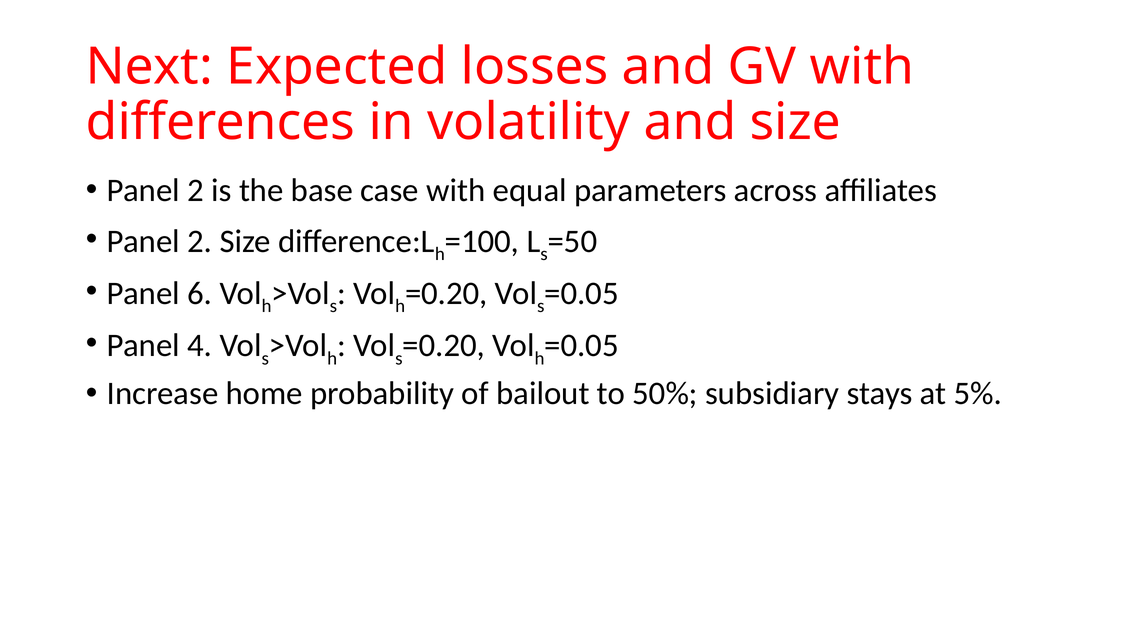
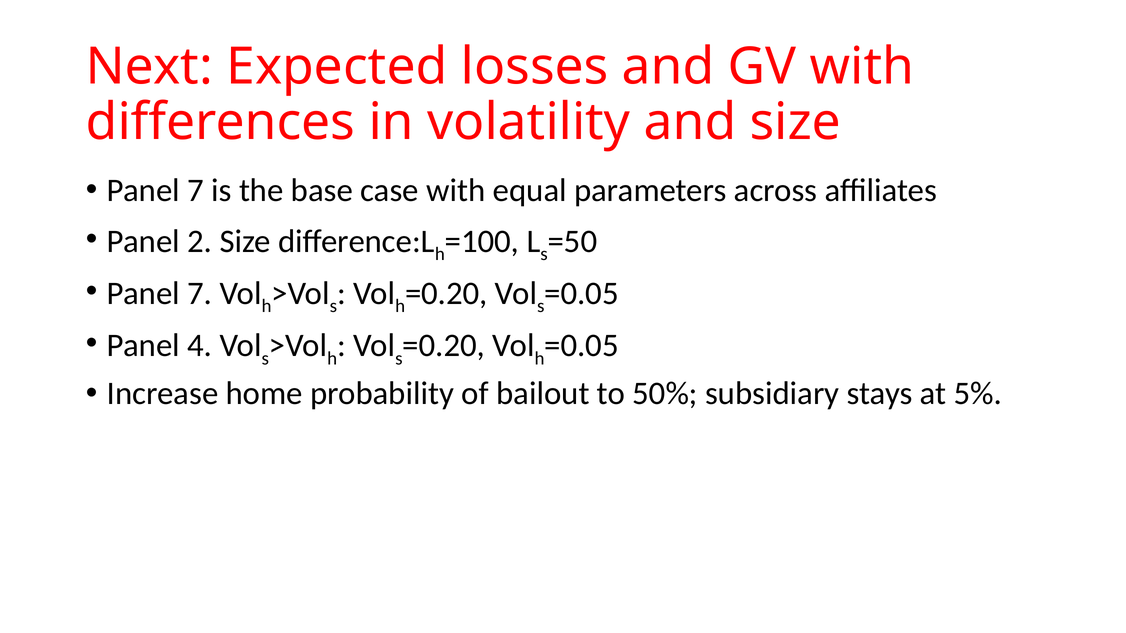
2 at (196, 190): 2 -> 7
6 at (200, 294): 6 -> 7
